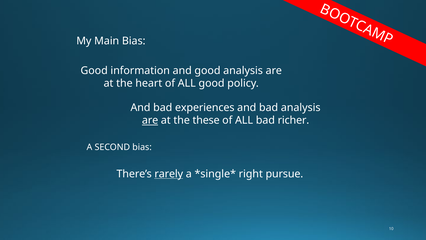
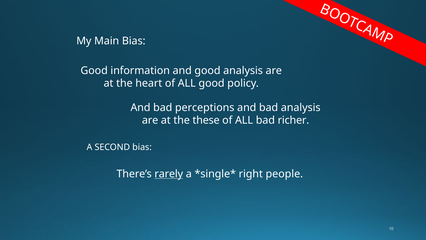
experiences: experiences -> perceptions
are at (150, 120) underline: present -> none
pursue: pursue -> people
